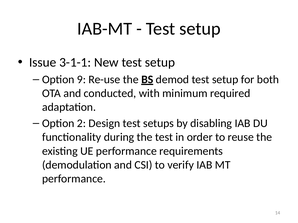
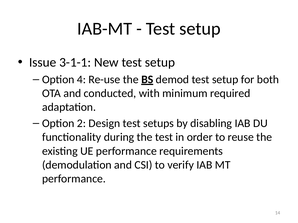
9: 9 -> 4
